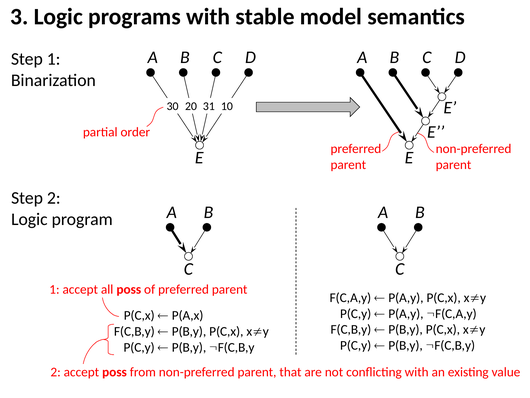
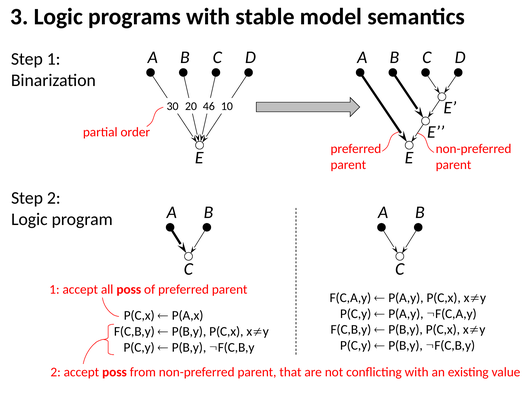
31: 31 -> 46
